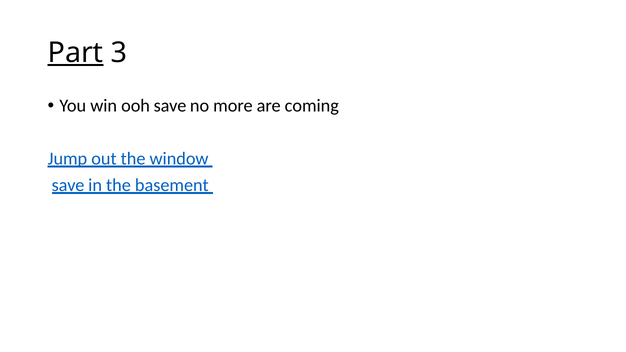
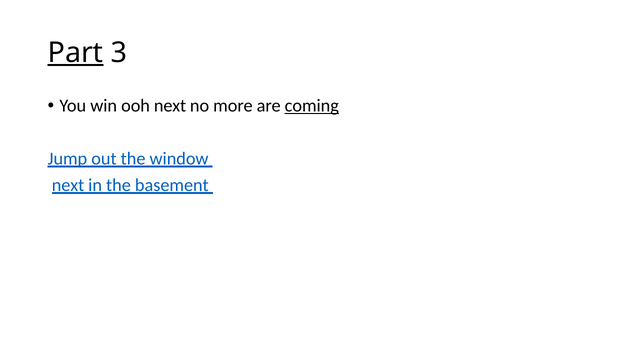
ooh save: save -> next
coming underline: none -> present
save at (68, 185): save -> next
